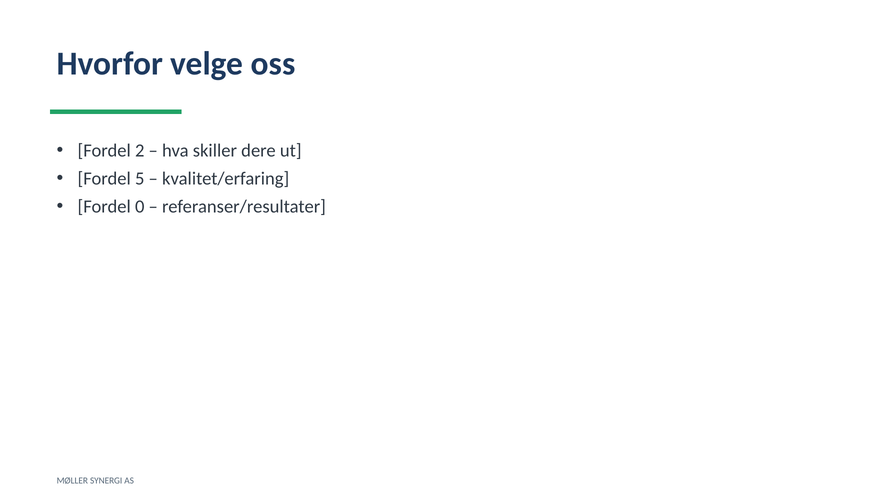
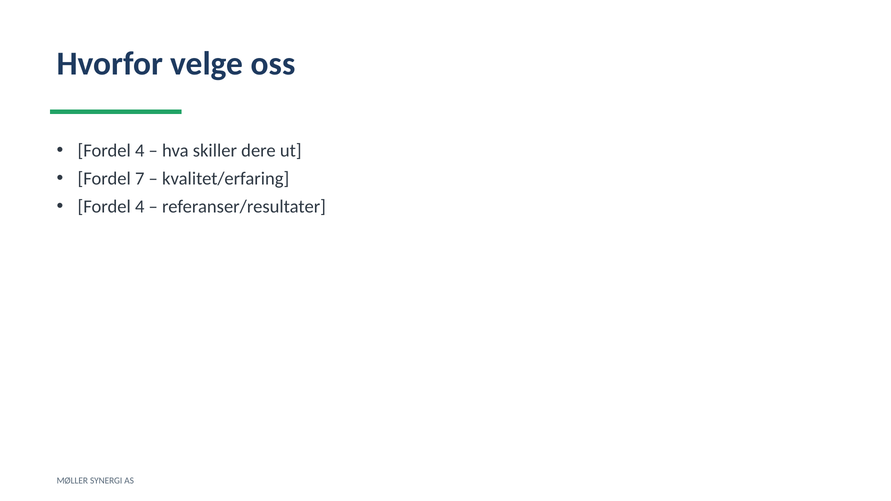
2 at (140, 151): 2 -> 4
5: 5 -> 7
0 at (140, 207): 0 -> 4
